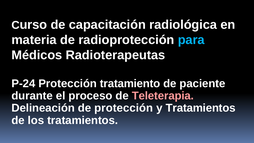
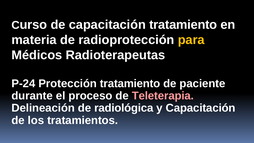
capacitación radiológica: radiológica -> tratamiento
para colour: light blue -> yellow
de protección: protección -> radiológica
y Tratamientos: Tratamientos -> Capacitación
